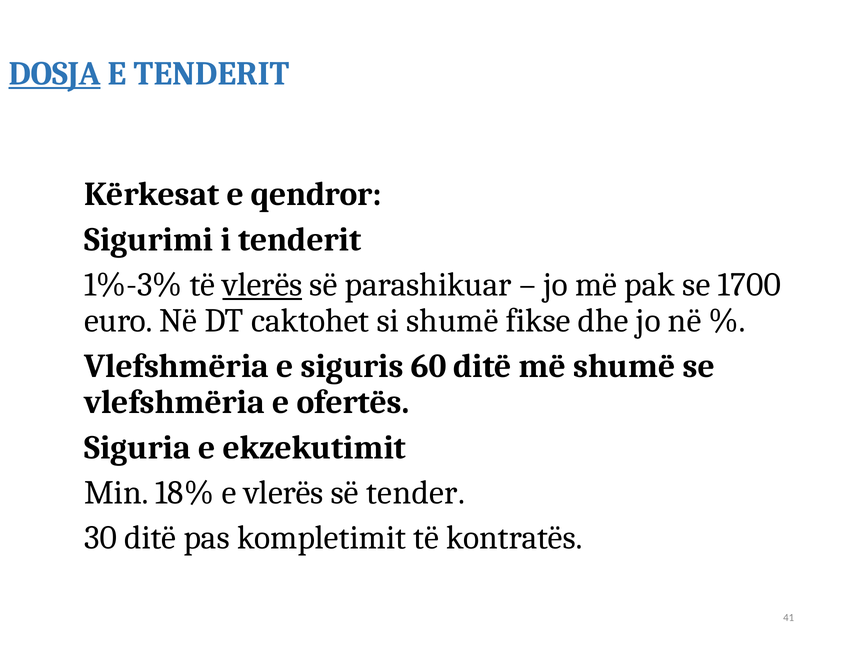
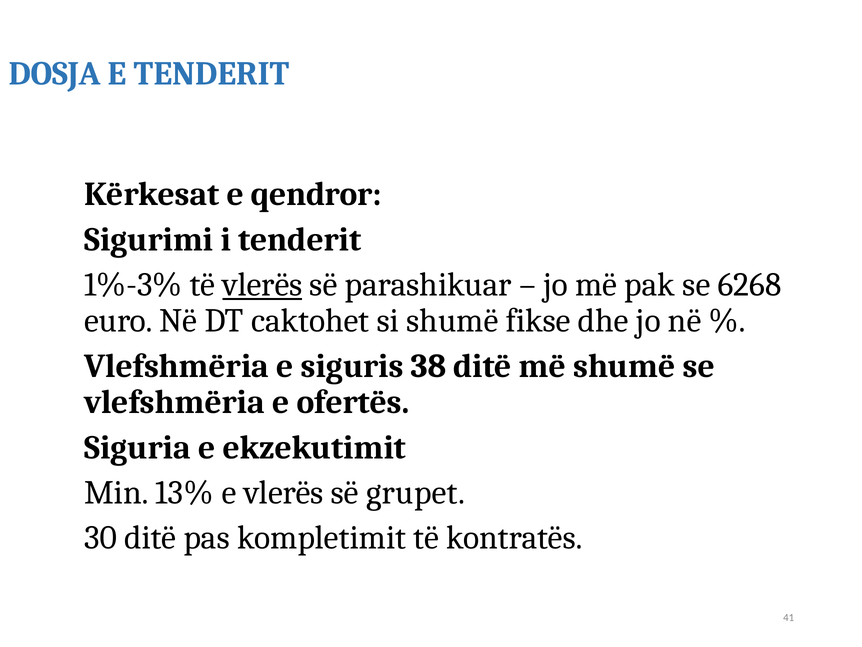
DOSJA underline: present -> none
1700: 1700 -> 6268
60: 60 -> 38
18%: 18% -> 13%
tender: tender -> grupet
